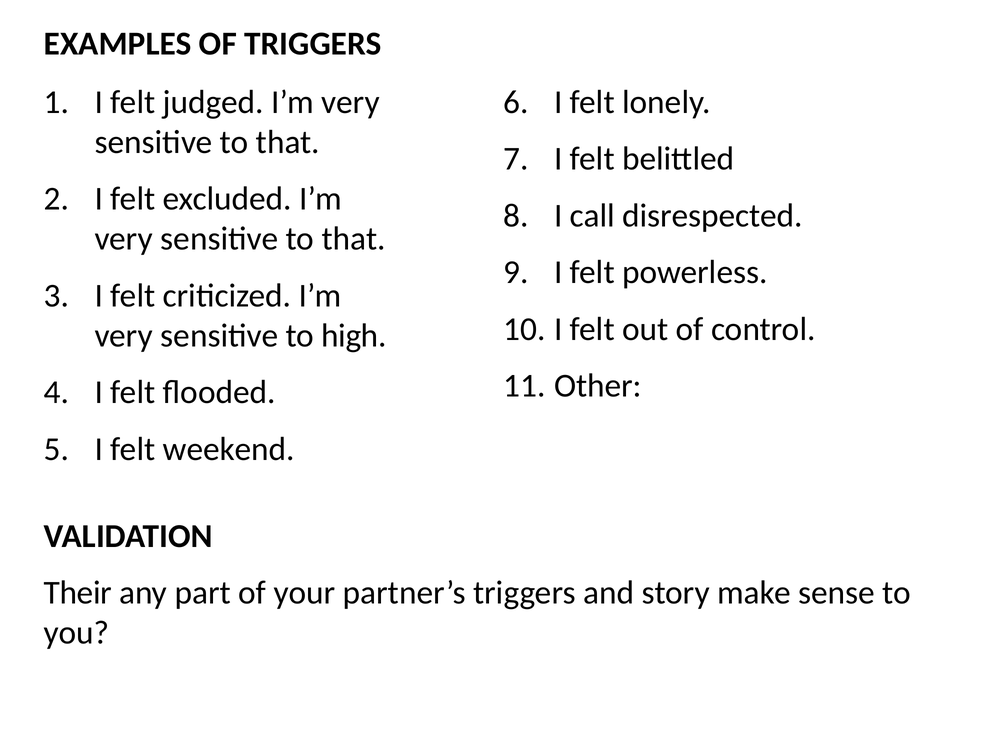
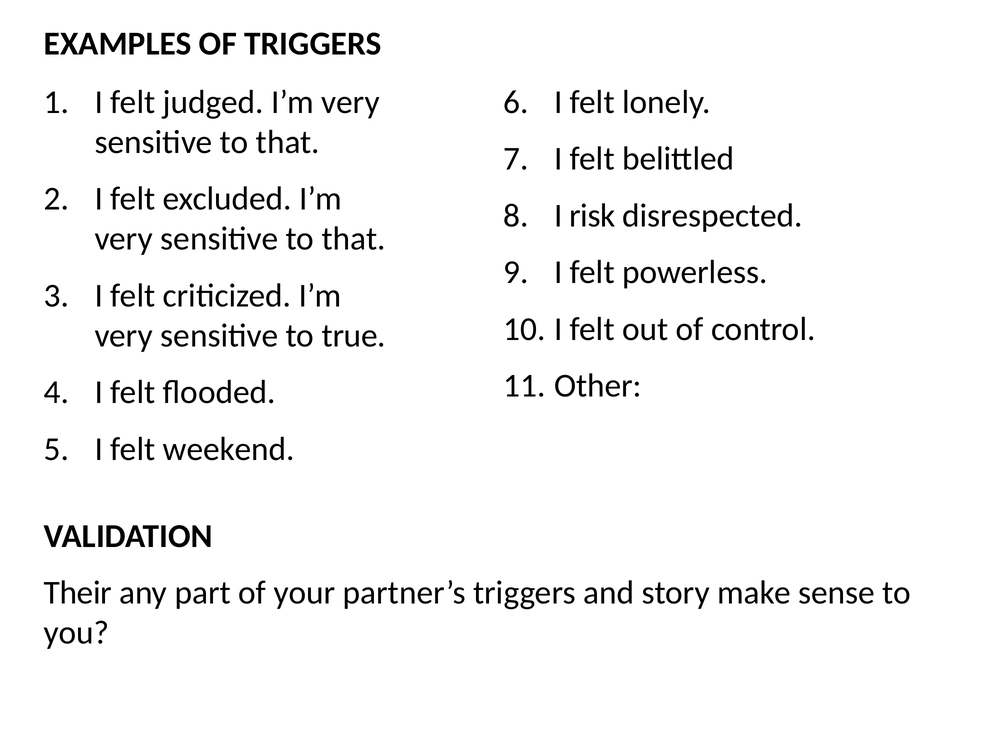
call: call -> risk
high: high -> true
